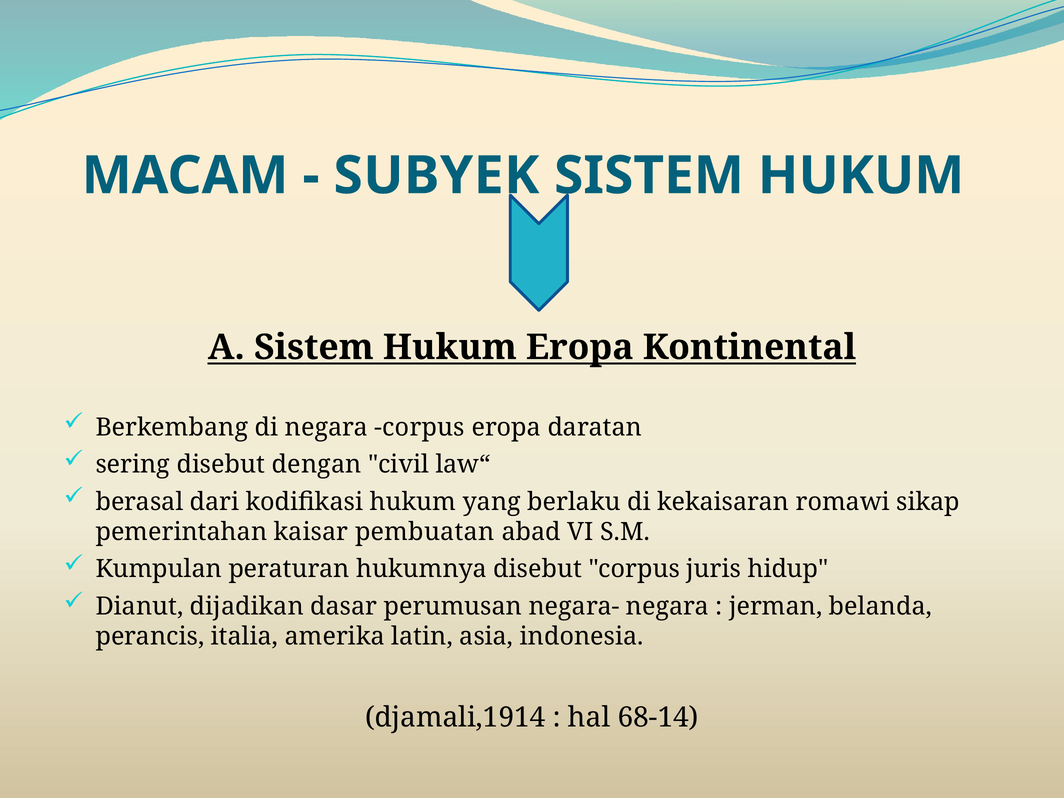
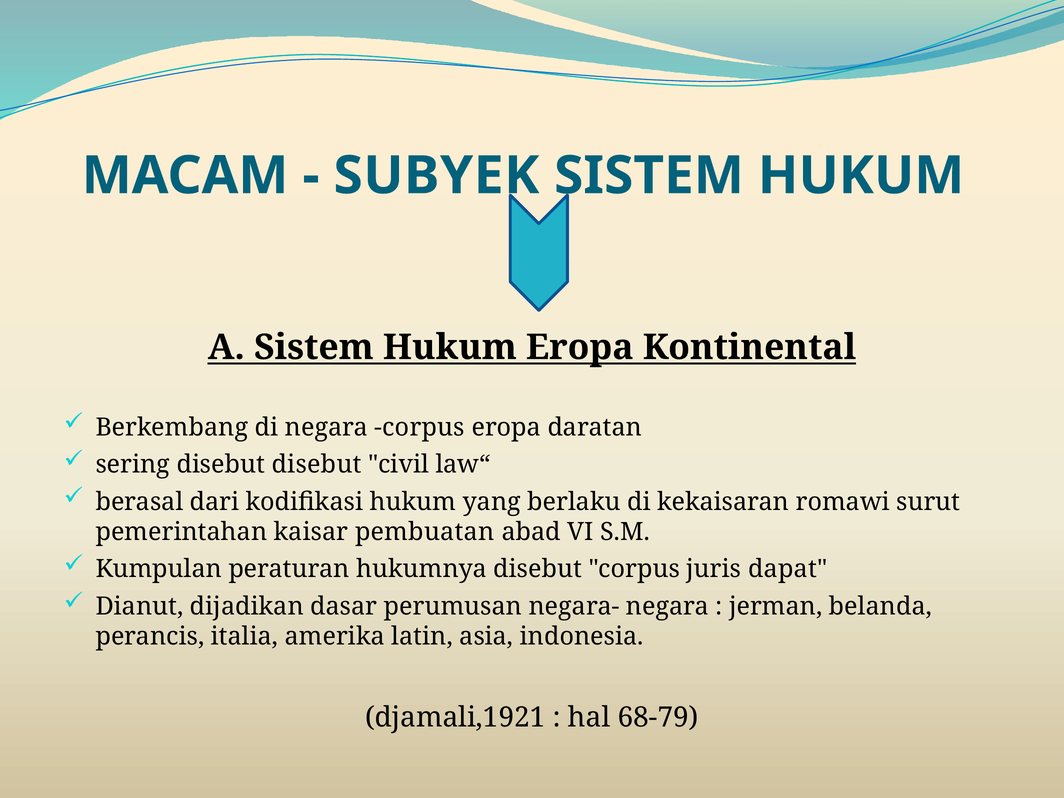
disebut dengan: dengan -> disebut
sikap: sikap -> surut
hidup: hidup -> dapat
djamali,1914: djamali,1914 -> djamali,1921
68-14: 68-14 -> 68-79
